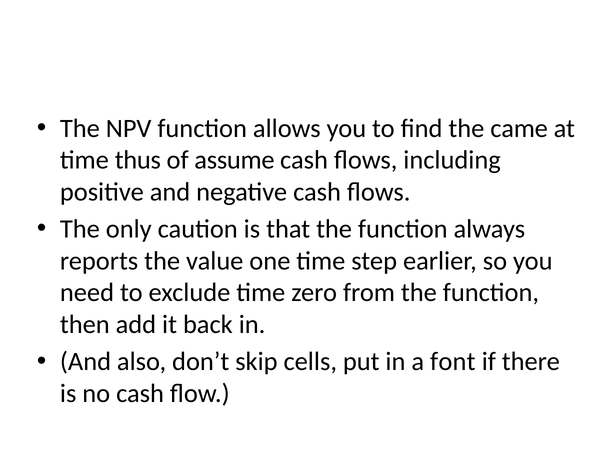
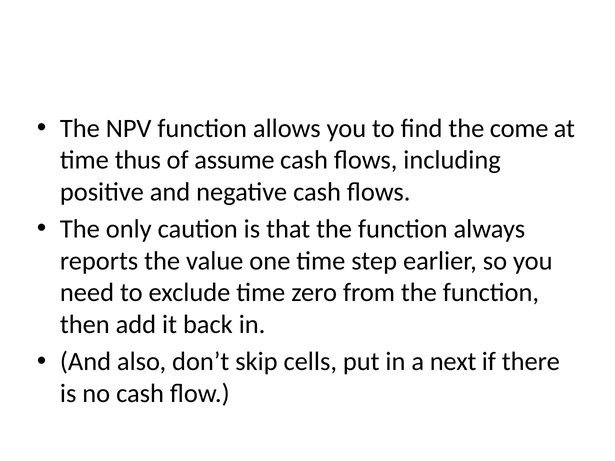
came: came -> come
font: font -> next
